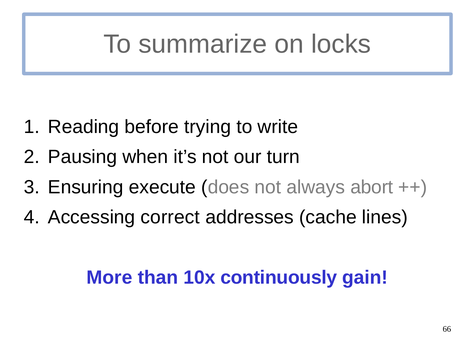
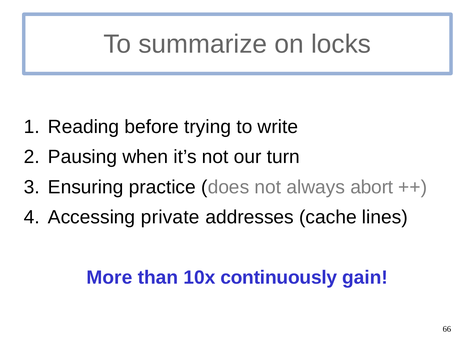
execute: execute -> practice
correct: correct -> private
